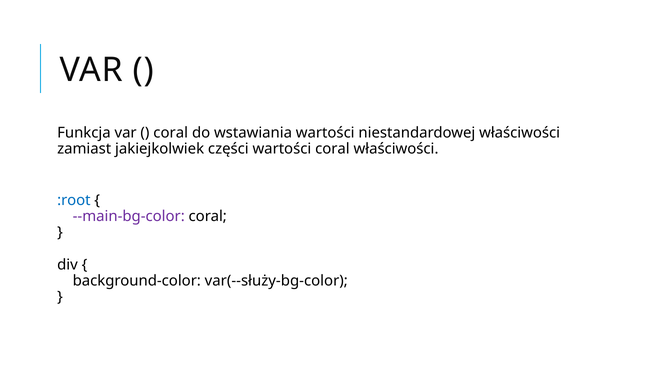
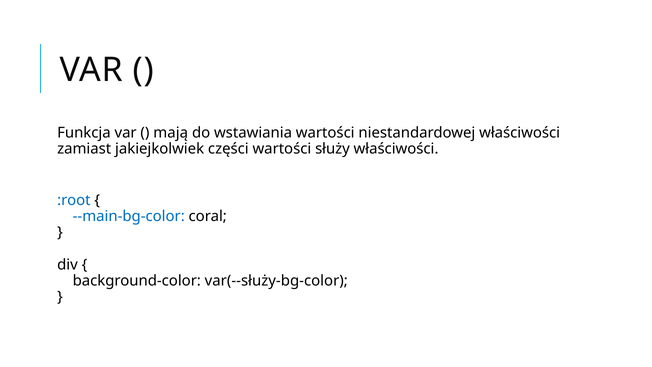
coral at (171, 133): coral -> mają
wartości coral: coral -> służy
--main-bg-color colour: purple -> blue
